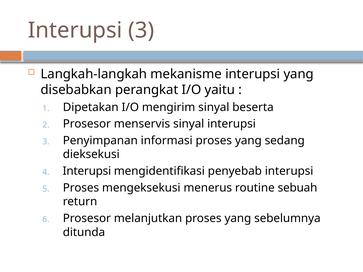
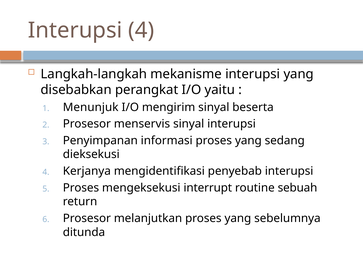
3 at (141, 30): 3 -> 4
Dipetakan: Dipetakan -> Menunjuk
Interupsi at (87, 171): Interupsi -> Kerjanya
menerus: menerus -> interrupt
